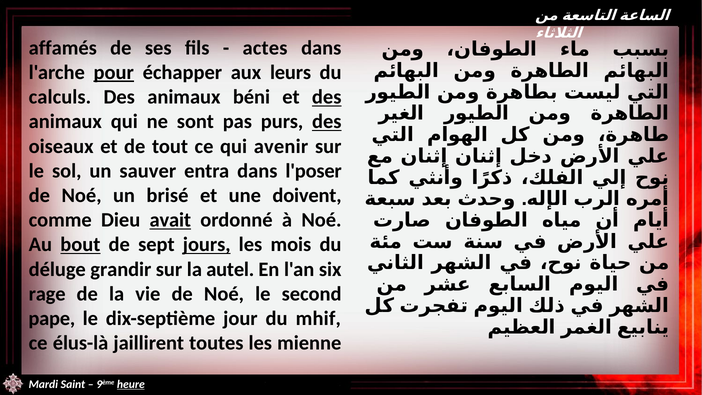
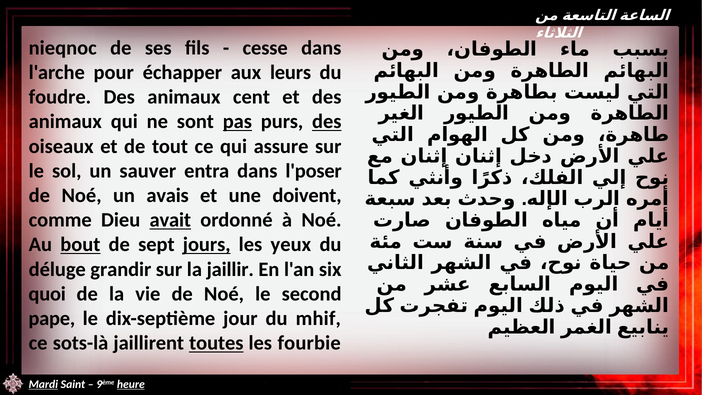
affamés: affamés -> nieqnoc
actes: actes -> cesse
pour underline: present -> none
calculs: calculs -> foudre
béni: béni -> cent
des at (327, 97) underline: present -> none
pas underline: none -> present
avenir: avenir -> assure
brisé: brisé -> avais
mois: mois -> yeux
autel: autel -> jaillir
rage: rage -> quoi
élus-là: élus-là -> sots-là
toutes underline: none -> present
mienne: mienne -> fourbie
Mardi underline: none -> present
